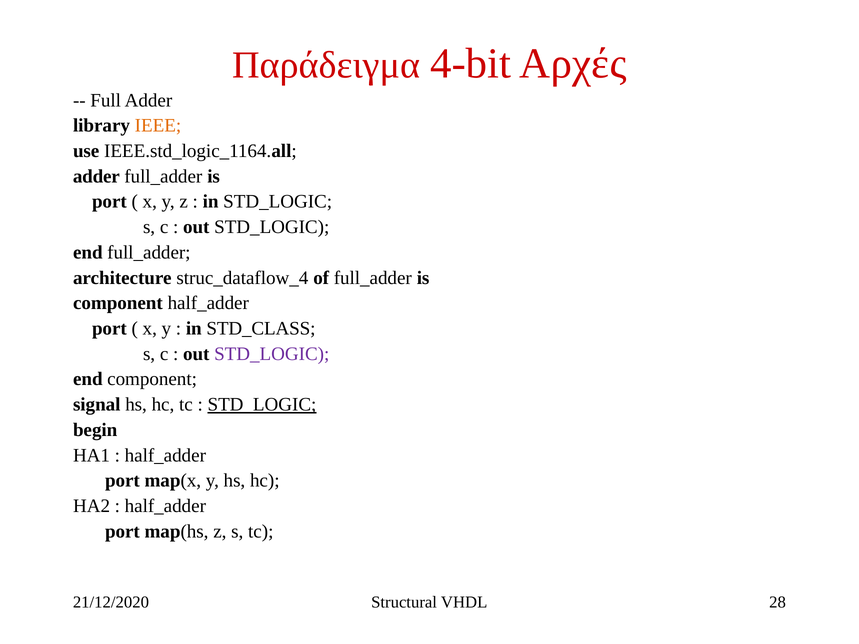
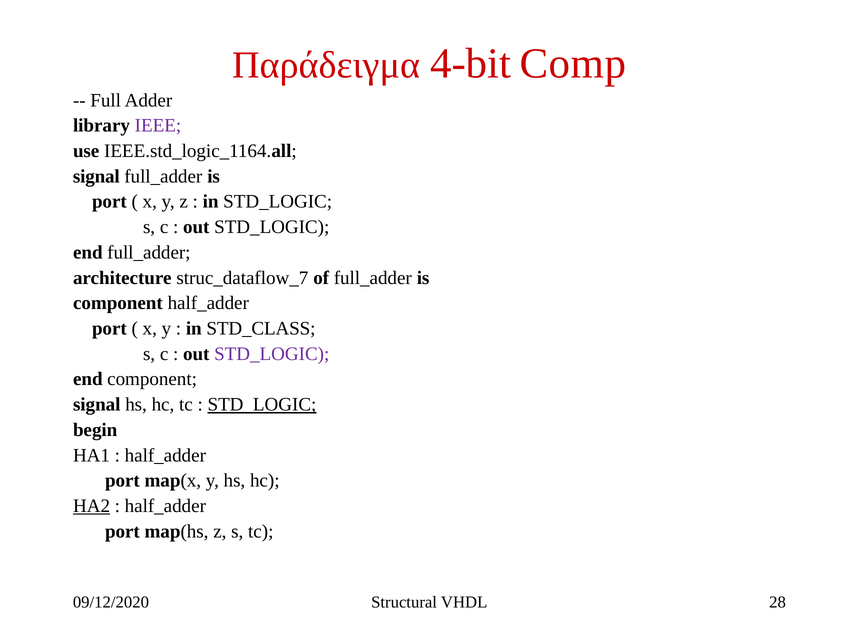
Αρχές: Αρχές -> Comp
IEEE colour: orange -> purple
adder at (96, 176): adder -> signal
struc_dataflow_4: struc_dataflow_4 -> struc_dataflow_7
HA2 underline: none -> present
21/12/2020: 21/12/2020 -> 09/12/2020
